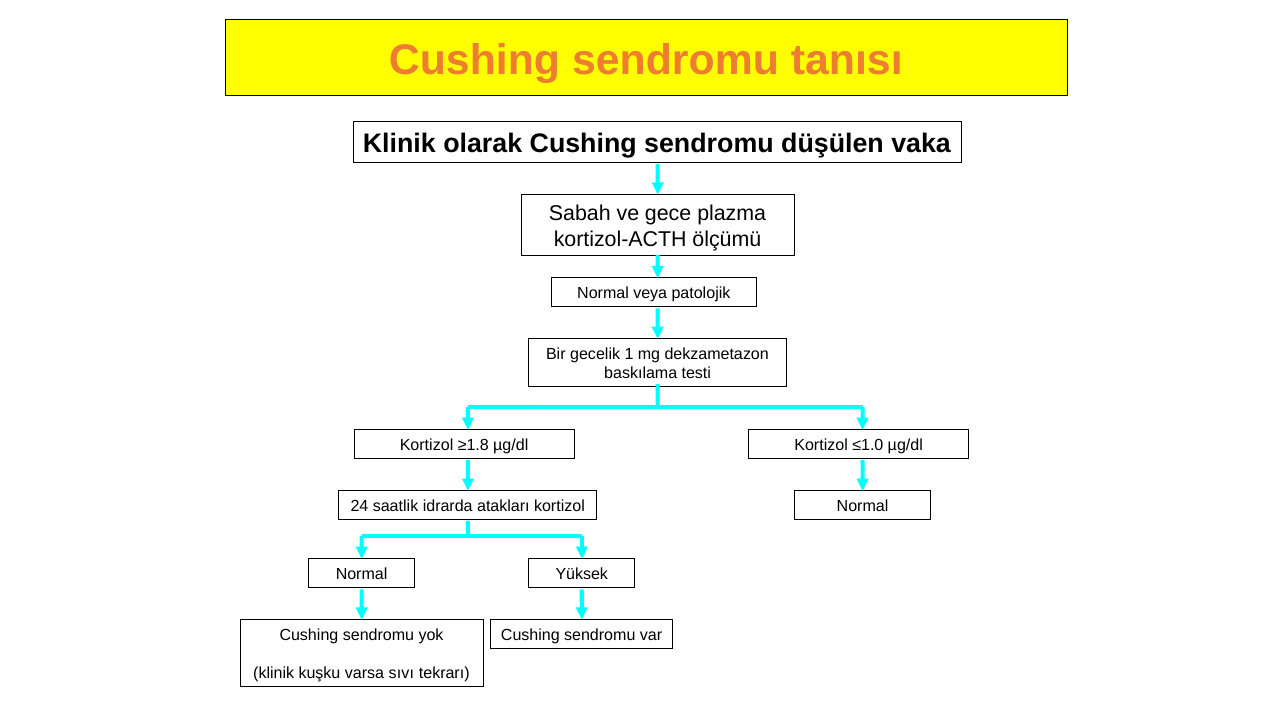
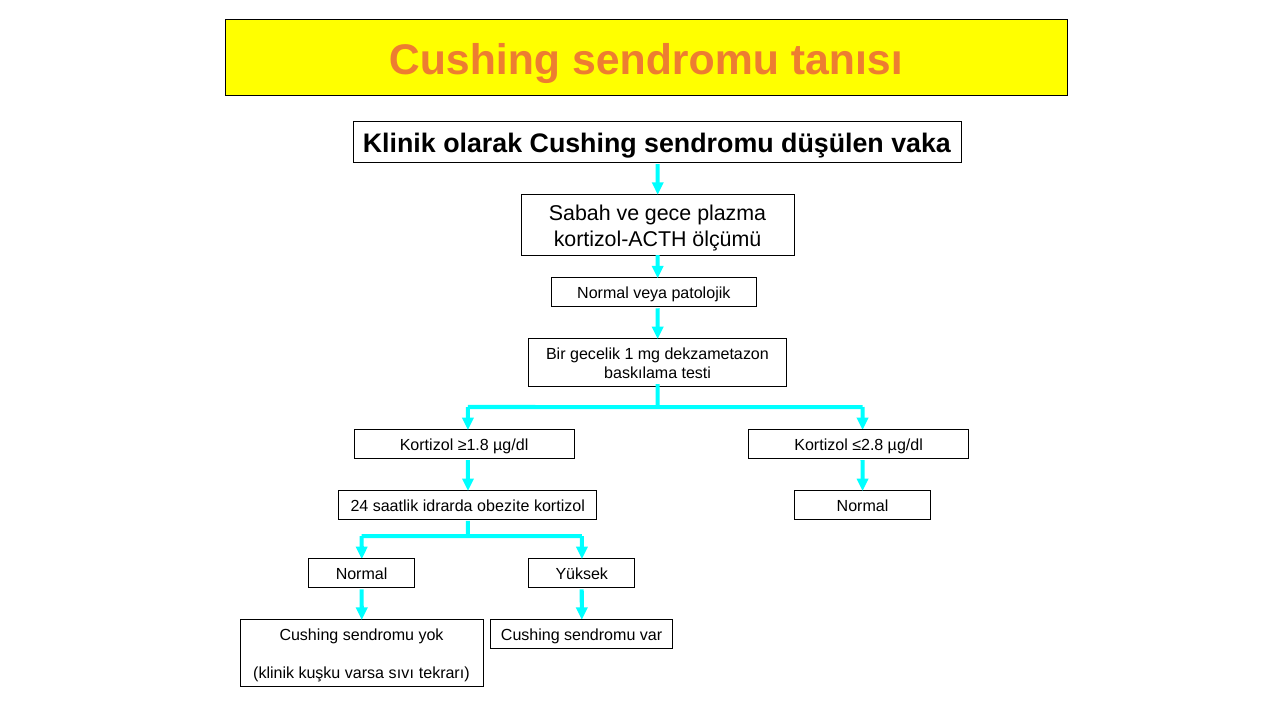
≤1.0: ≤1.0 -> ≤2.8
atakları: atakları -> obezite
